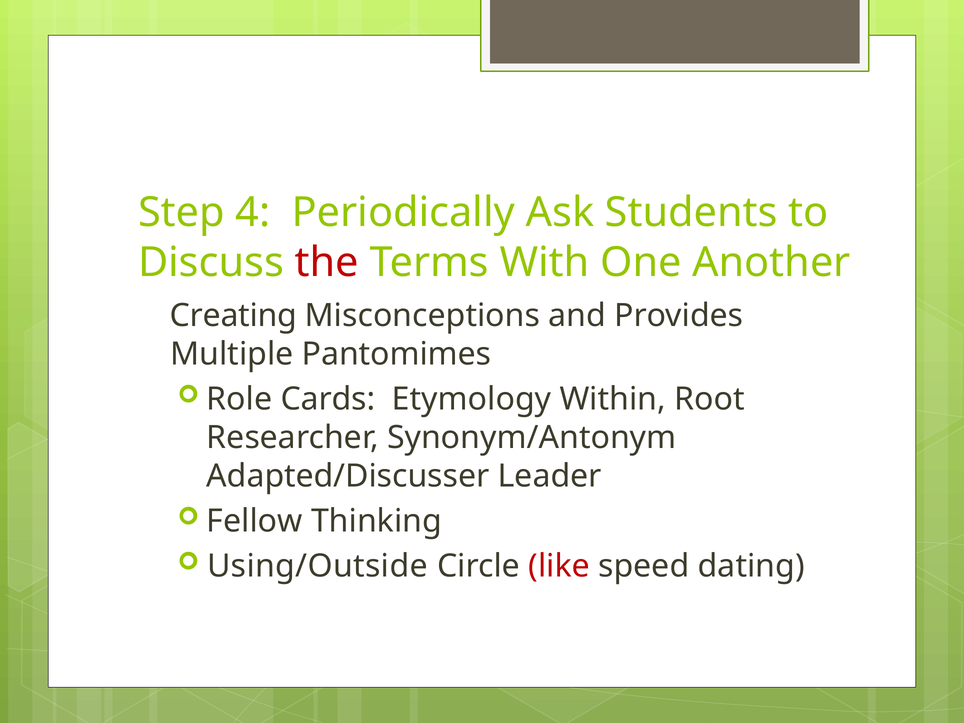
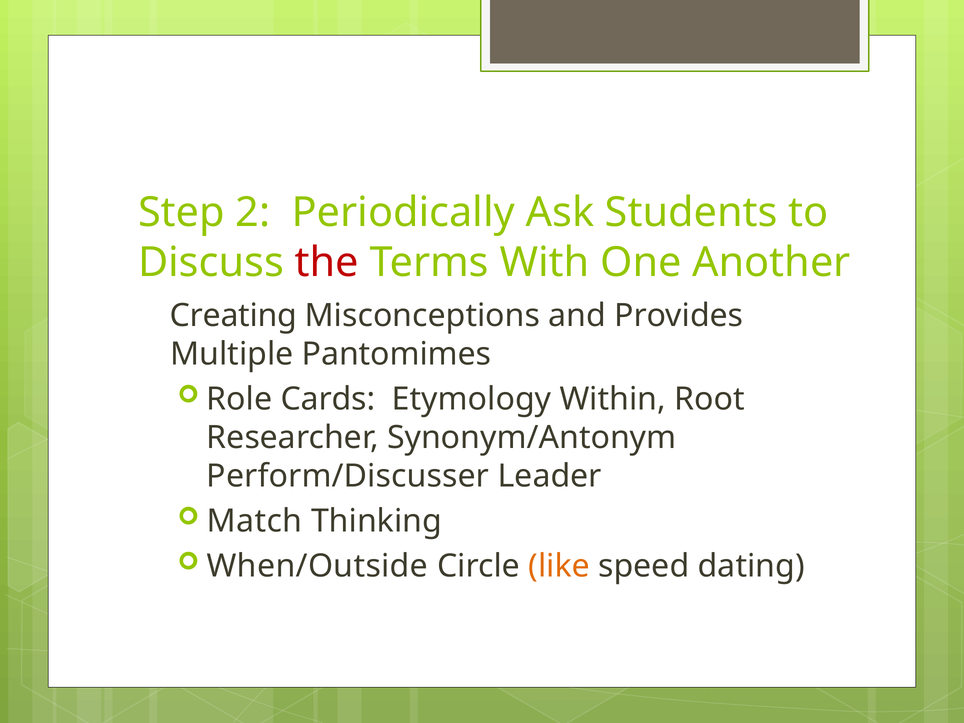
4: 4 -> 2
Adapted/Discusser: Adapted/Discusser -> Perform/Discusser
Fellow: Fellow -> Match
Using/Outside: Using/Outside -> When/Outside
like colour: red -> orange
